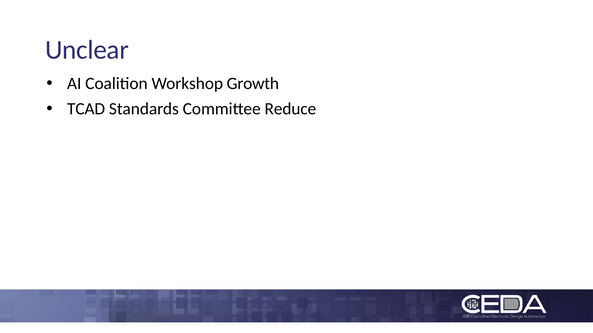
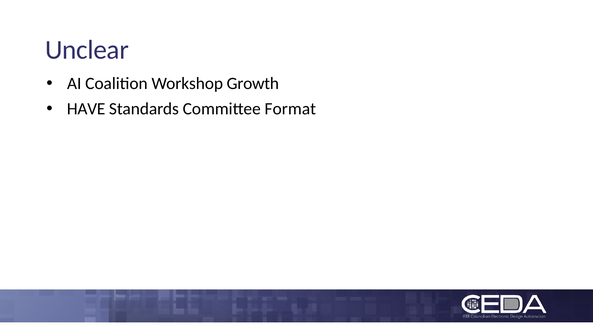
TCAD: TCAD -> HAVE
Reduce: Reduce -> Format
